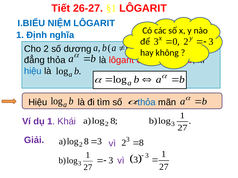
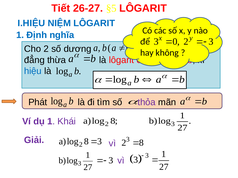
§1: §1 -> §5
I.BIỂU: I.BIỂU -> I.HIỆU
đẳng thỏa: thỏa -> thừa
Hiệu at (38, 103): Hiệu -> Phát
thỏa at (147, 103) colour: blue -> purple
